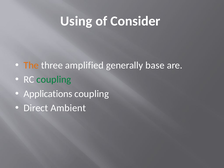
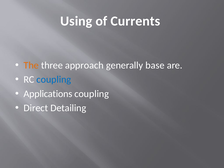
Consider: Consider -> Currents
amplified: amplified -> approach
coupling at (54, 79) colour: green -> blue
Ambient: Ambient -> Detailing
